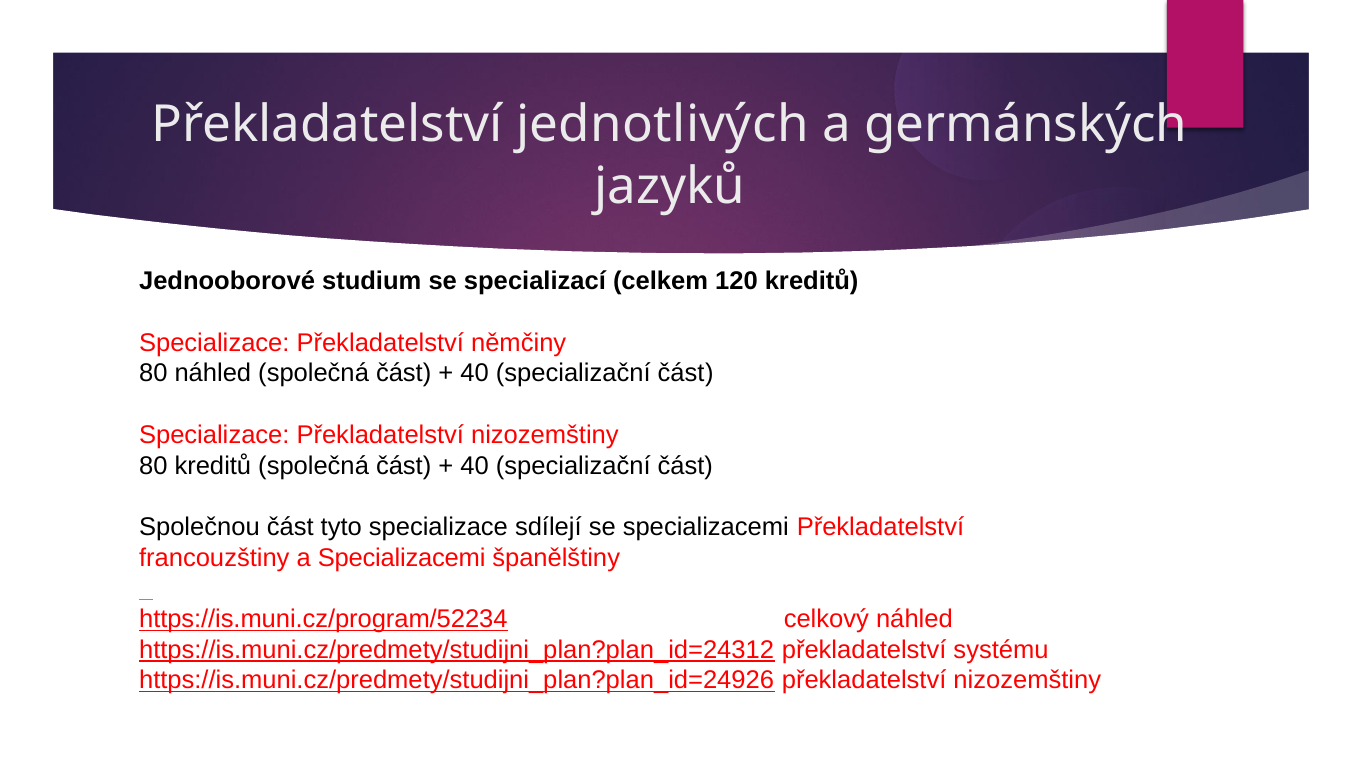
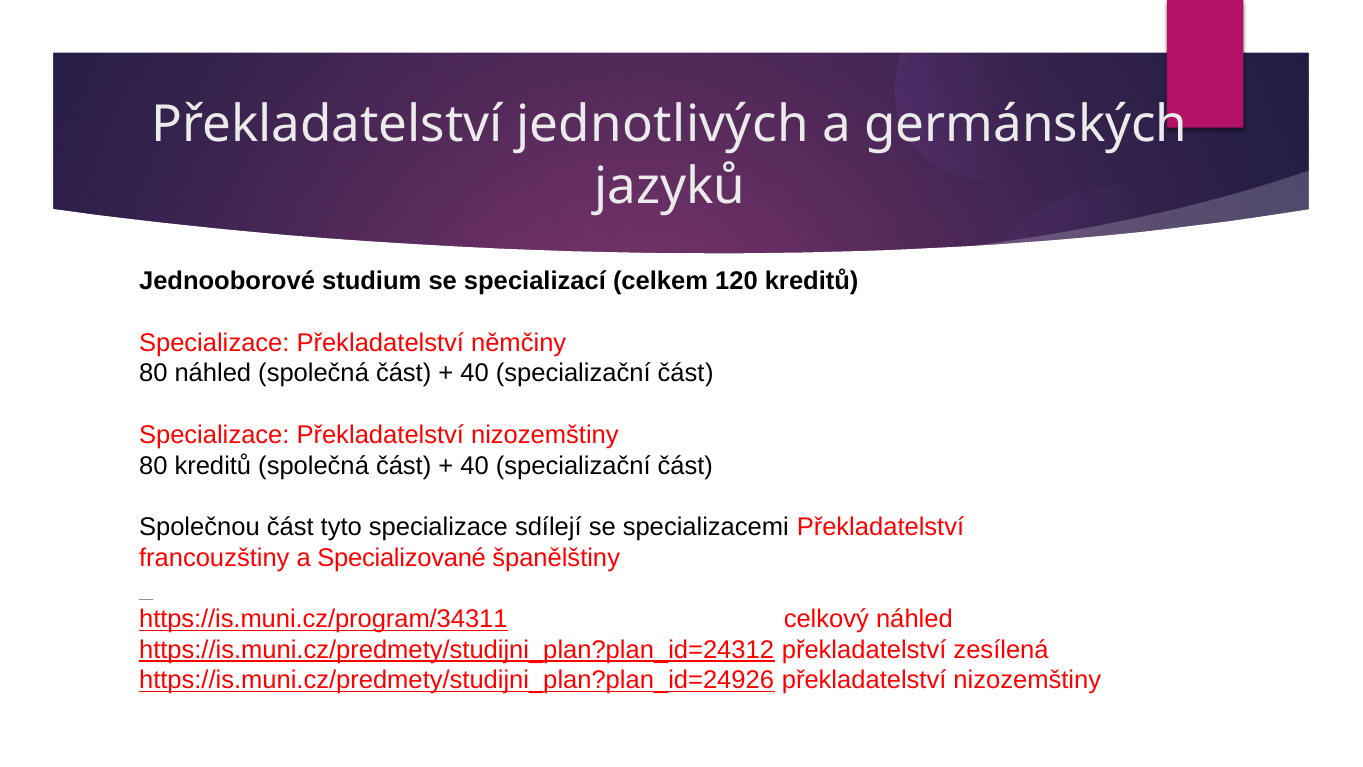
a Specializacemi: Specializacemi -> Specializované
https://is.muni.cz/program/52234: https://is.muni.cz/program/52234 -> https://is.muni.cz/program/34311
systému: systému -> zesílená
